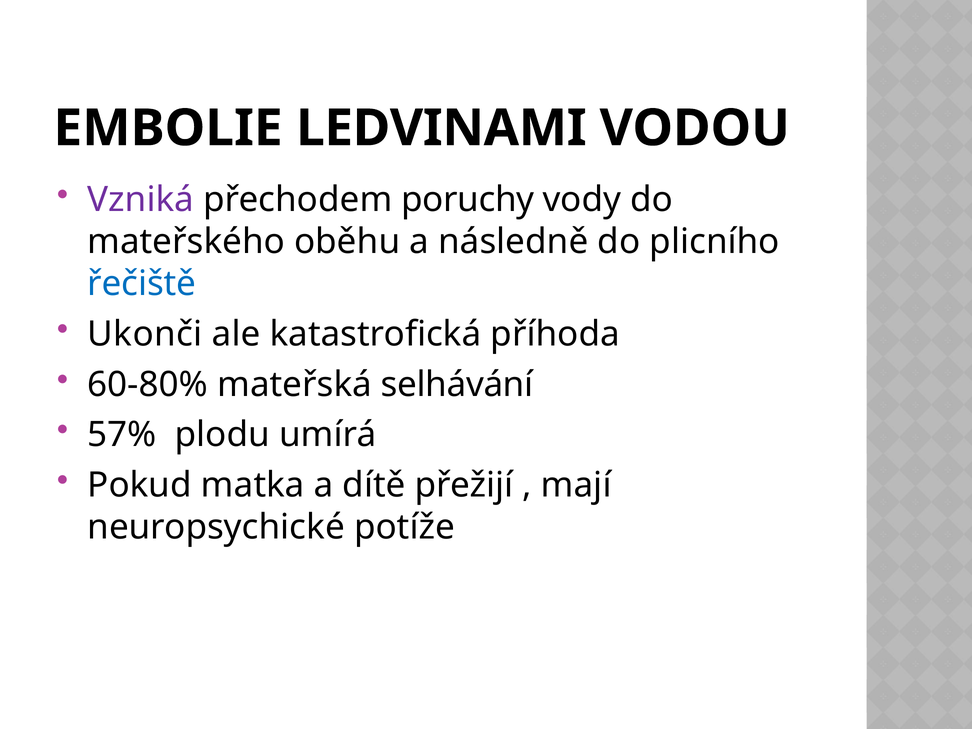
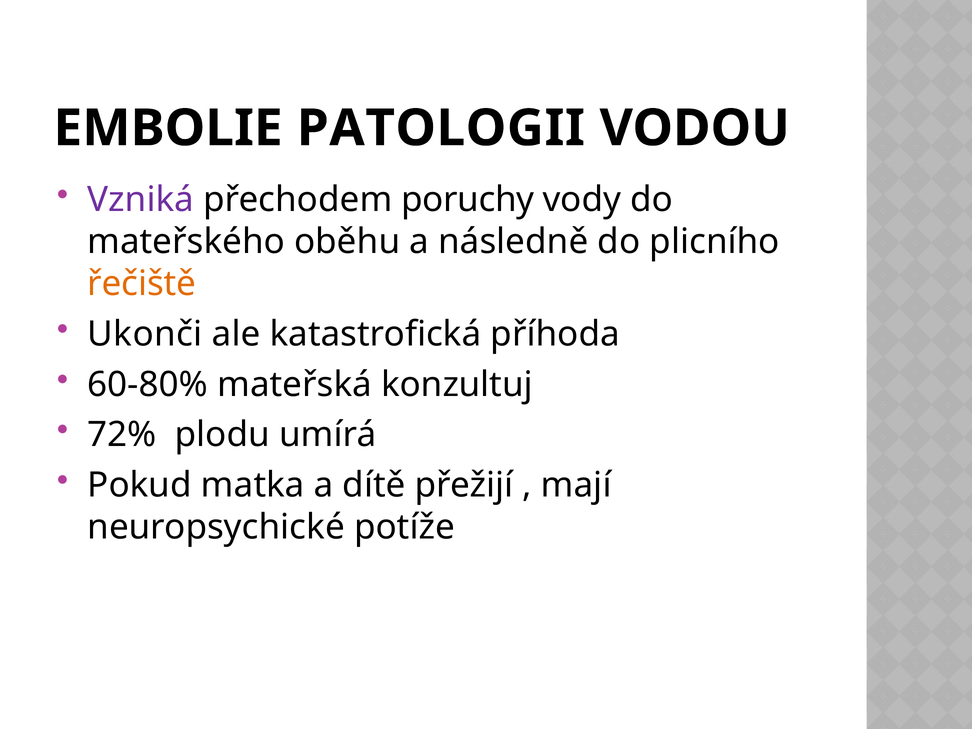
LEDVINAMI: LEDVINAMI -> PATOLOGII
řečiště colour: blue -> orange
selhávání: selhávání -> konzultuj
57%: 57% -> 72%
